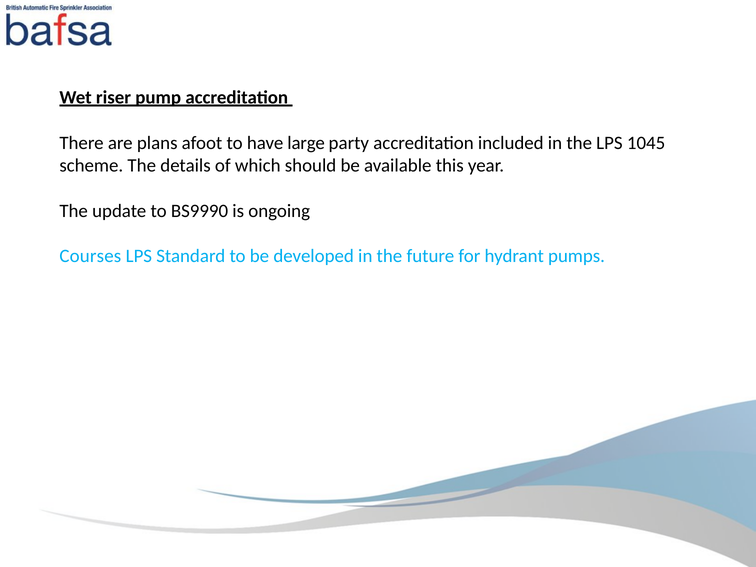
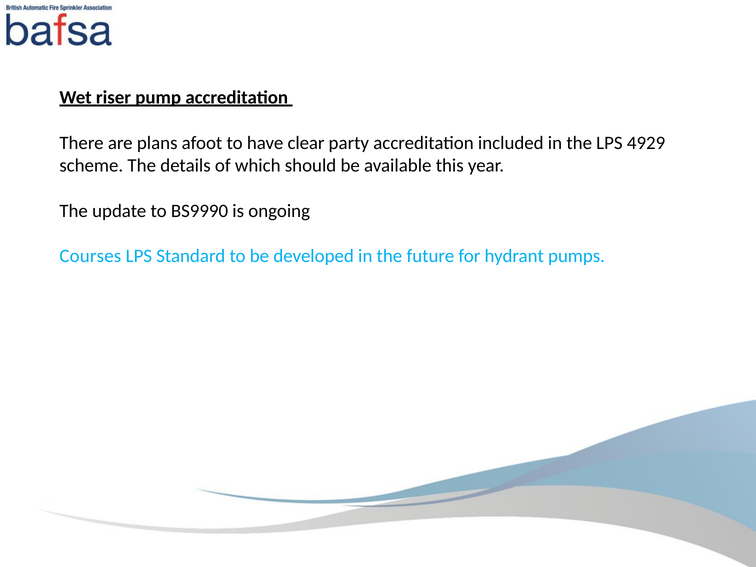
large: large -> clear
1045: 1045 -> 4929
